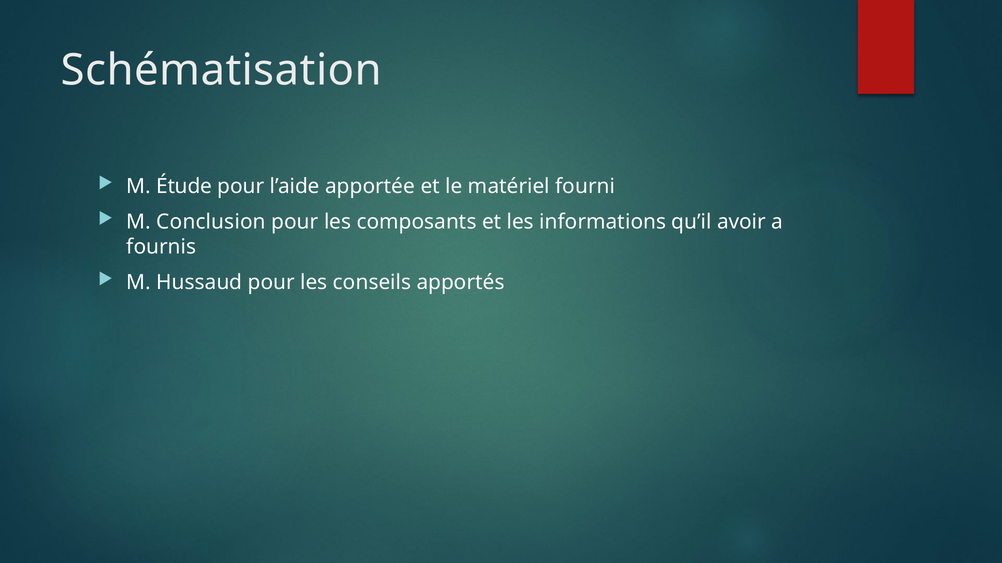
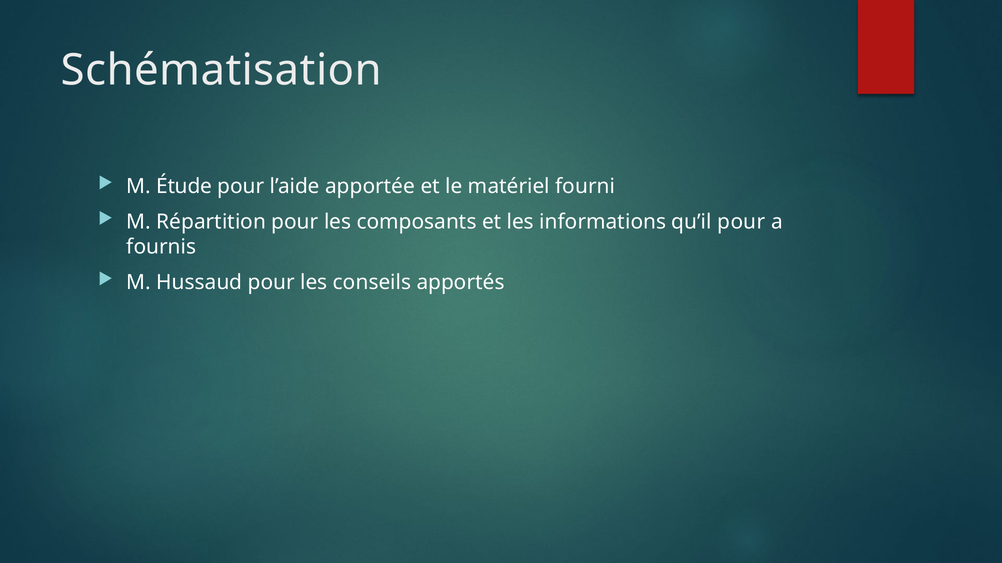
Conclusion: Conclusion -> Répartition
qu’il avoir: avoir -> pour
